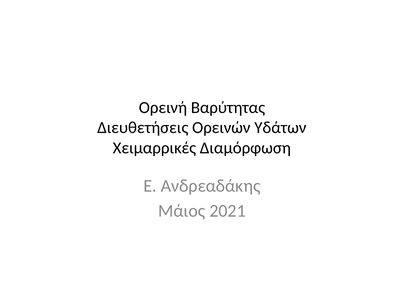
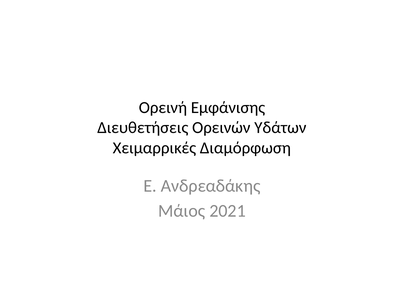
Βαρύτητας: Βαρύτητας -> Εμφάνισης
